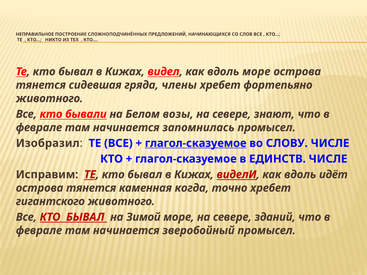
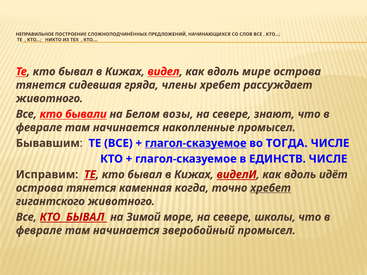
вдоль море: море -> мире
фортепьяно: фортепьяно -> рассуждает
запомнилась: запомнилась -> накопленные
Изобразил: Изобразил -> Бывавшим
СЛОВУ: СЛОВУ -> ТОГДА
хребет at (271, 188) underline: none -> present
зданий: зданий -> школы
